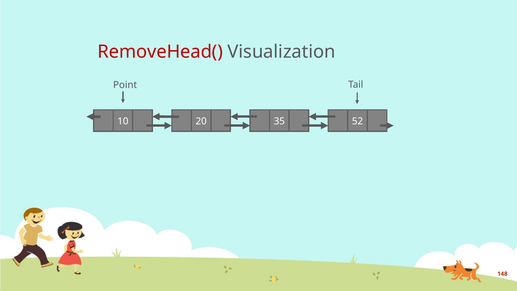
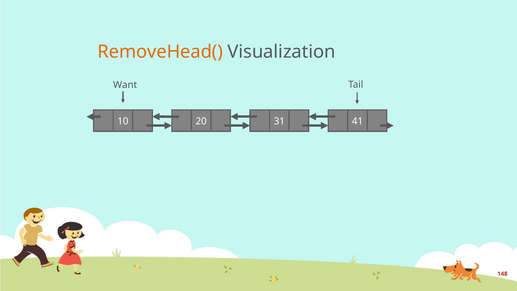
RemoveHead( colour: red -> orange
Point: Point -> Want
35: 35 -> 31
52: 52 -> 41
